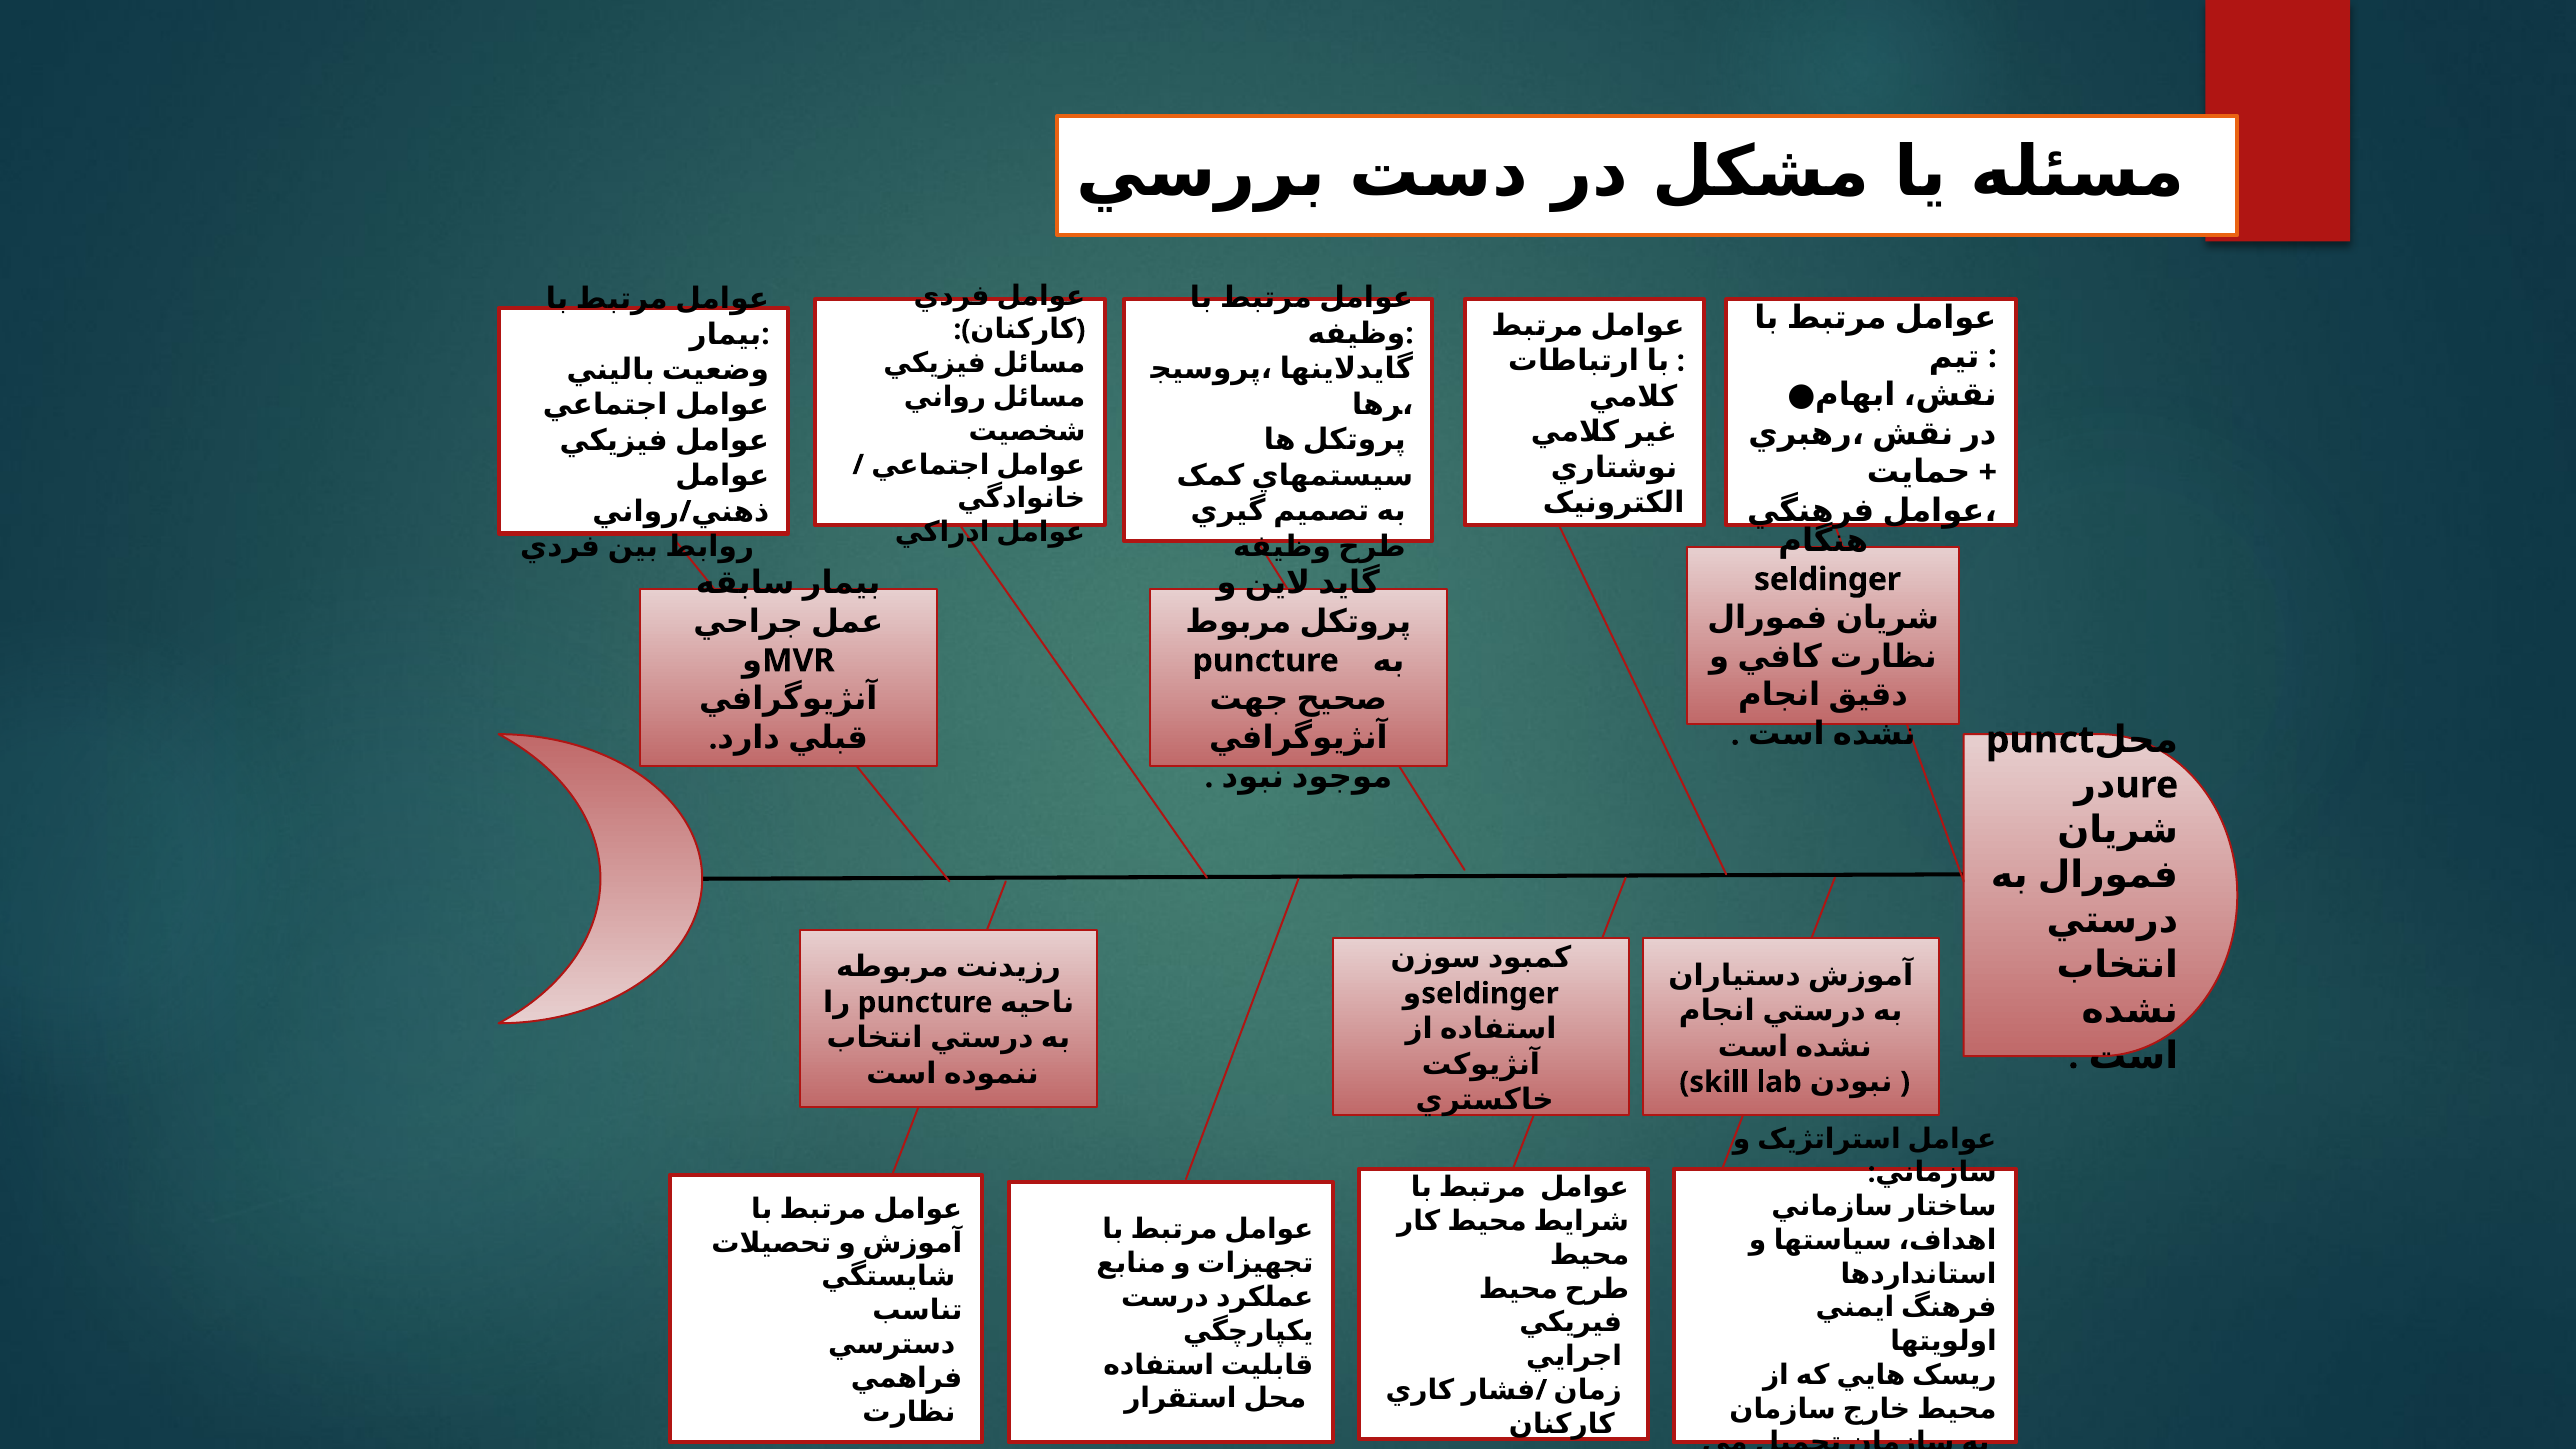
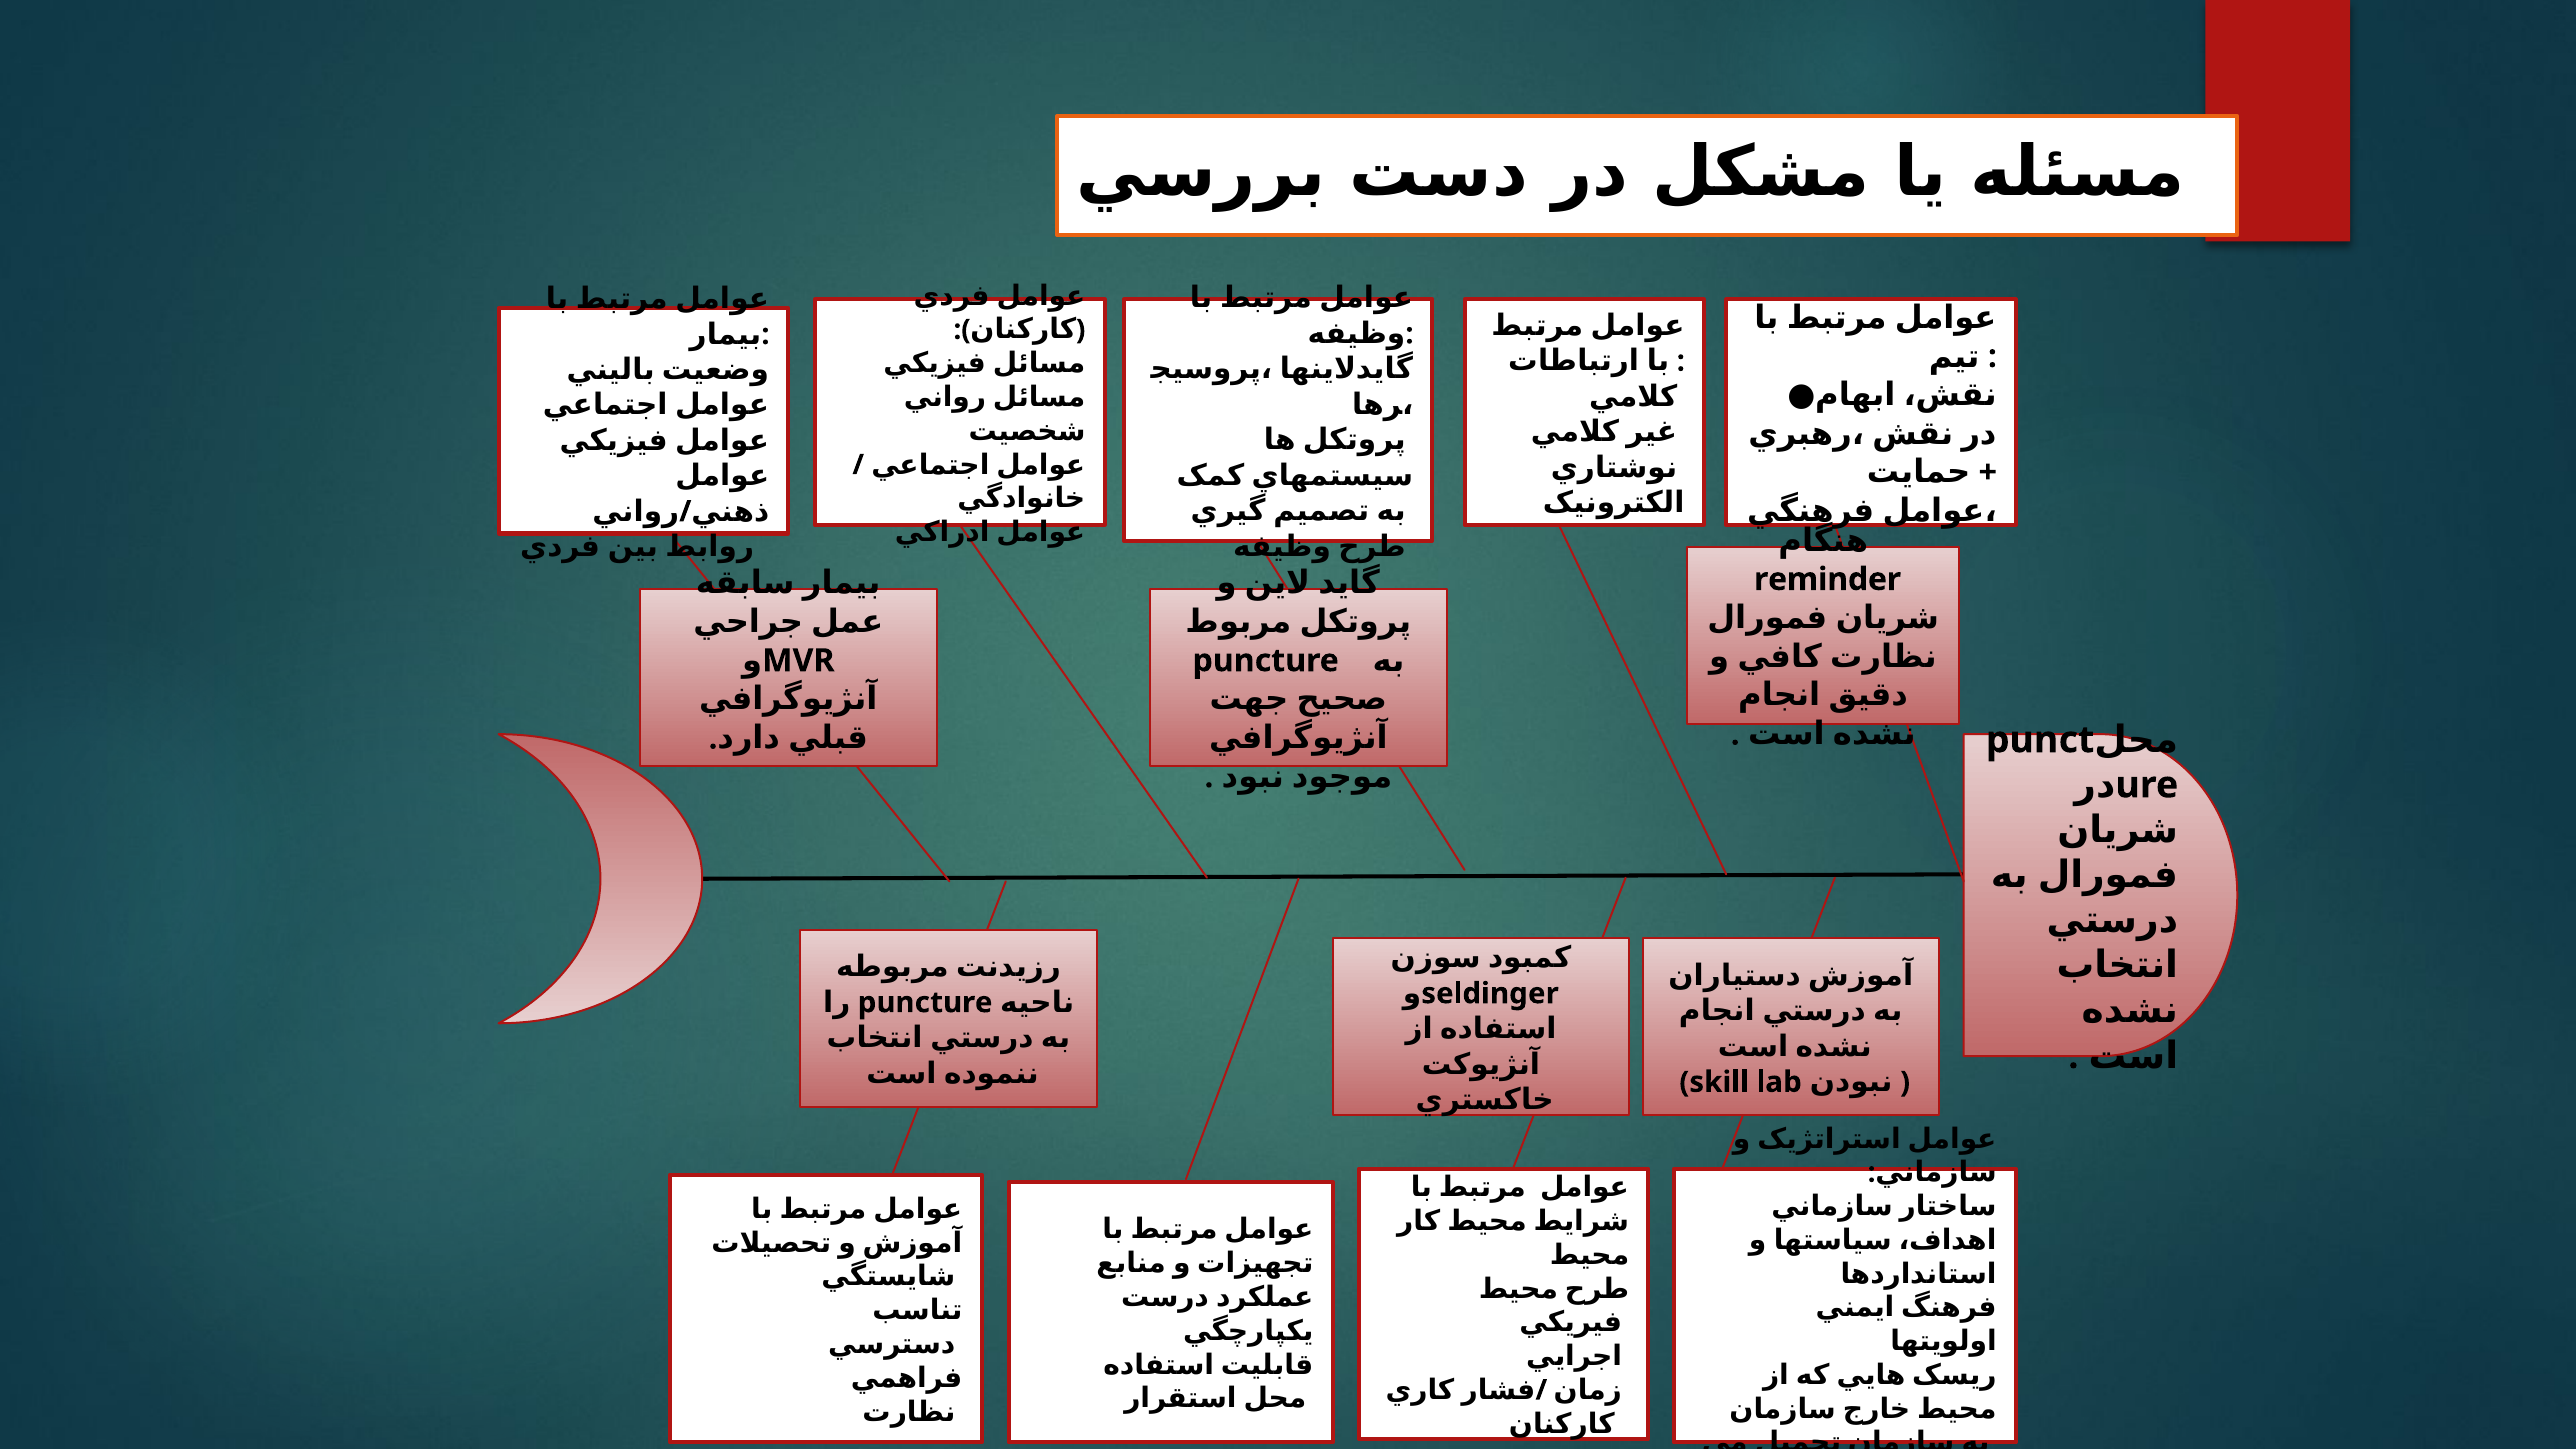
seldinger at (1828, 579): seldinger -> reminder
